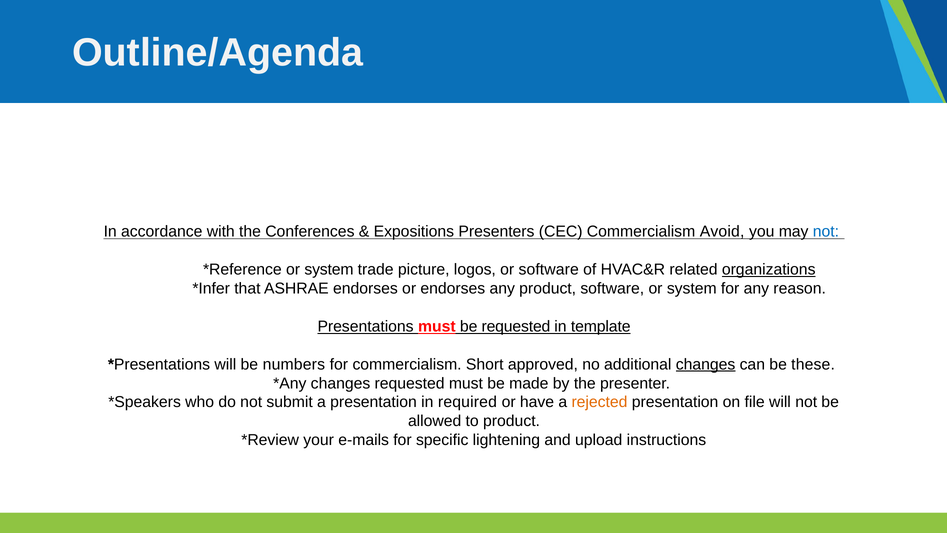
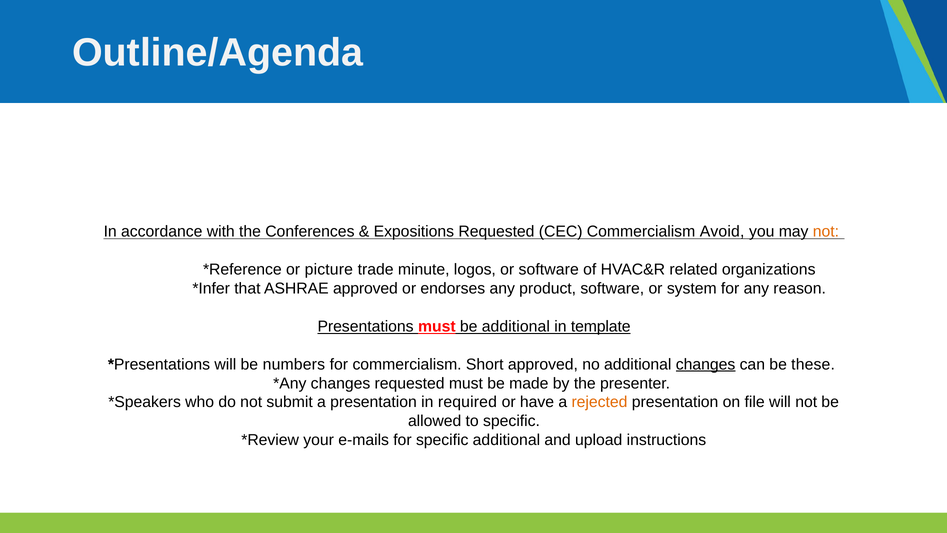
Expositions Presenters: Presenters -> Requested
not at (826, 232) colour: blue -> orange
system at (329, 269): system -> picture
picture: picture -> minute
organizations underline: present -> none
ASHRAE endorses: endorses -> approved
be requested: requested -> additional
to product: product -> specific
specific lightening: lightening -> additional
